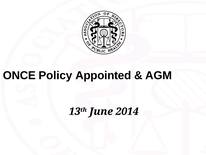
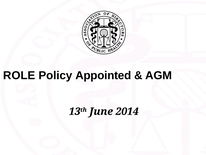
ONCE: ONCE -> ROLE
